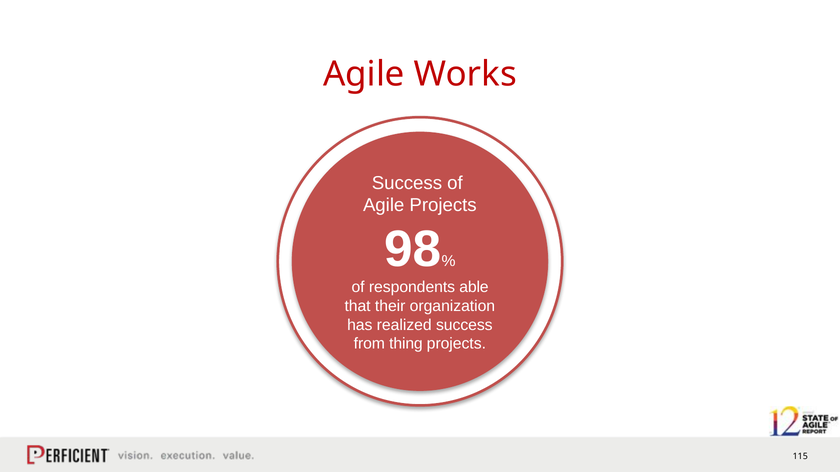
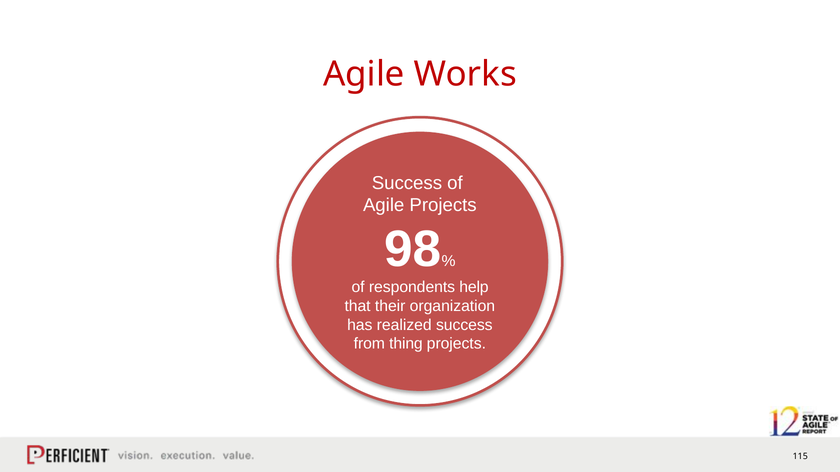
able: able -> help
